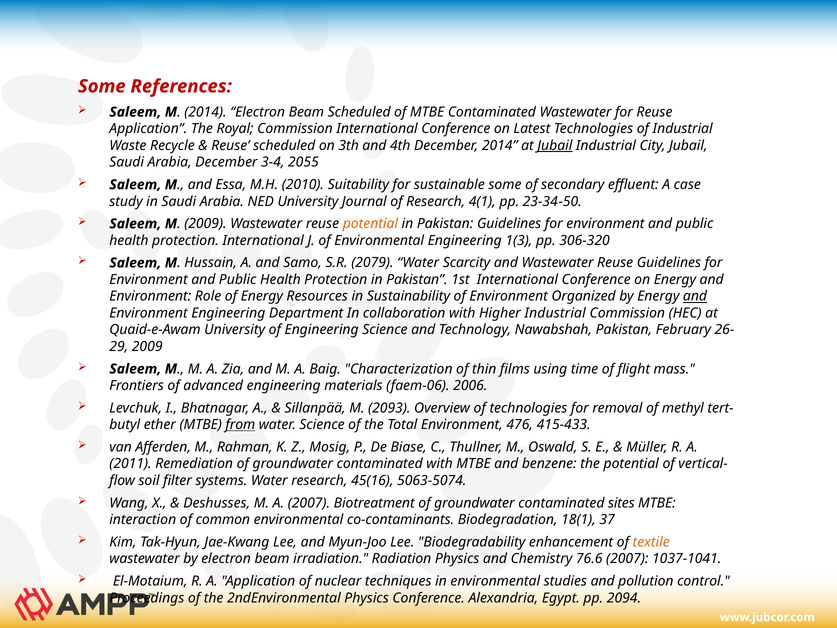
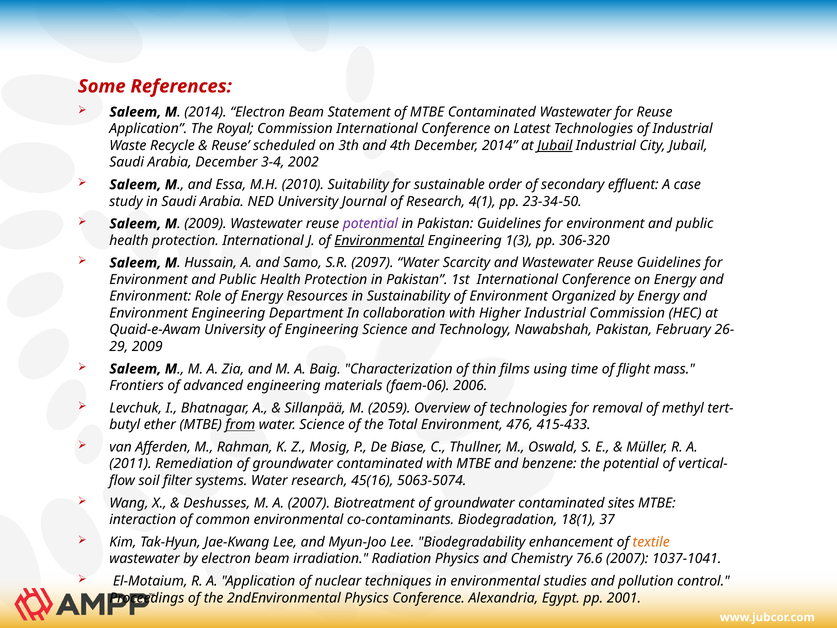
Beam Scheduled: Scheduled -> Statement
2055: 2055 -> 2002
sustainable some: some -> order
potential at (370, 224) colour: orange -> purple
Environmental at (379, 240) underline: none -> present
2079: 2079 -> 2097
and at (695, 296) underline: present -> none
2093: 2093 -> 2059
2094: 2094 -> 2001
